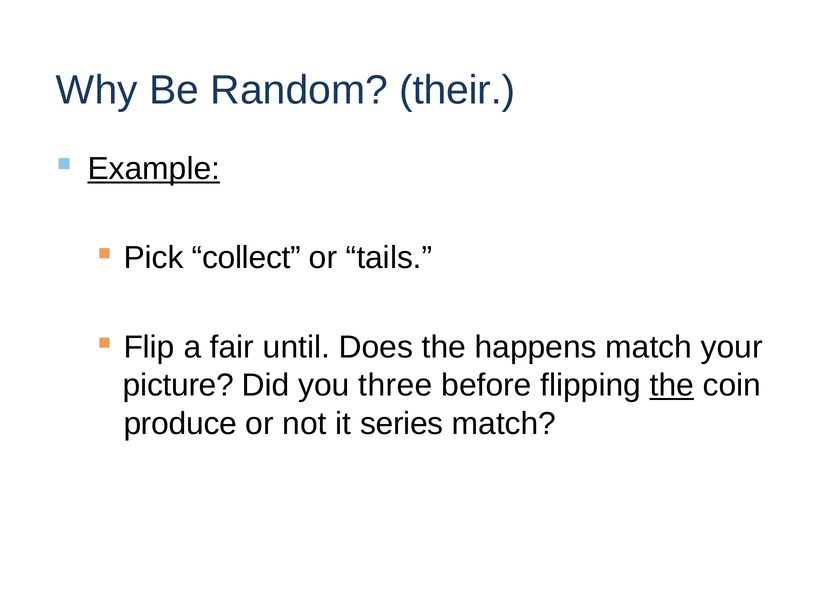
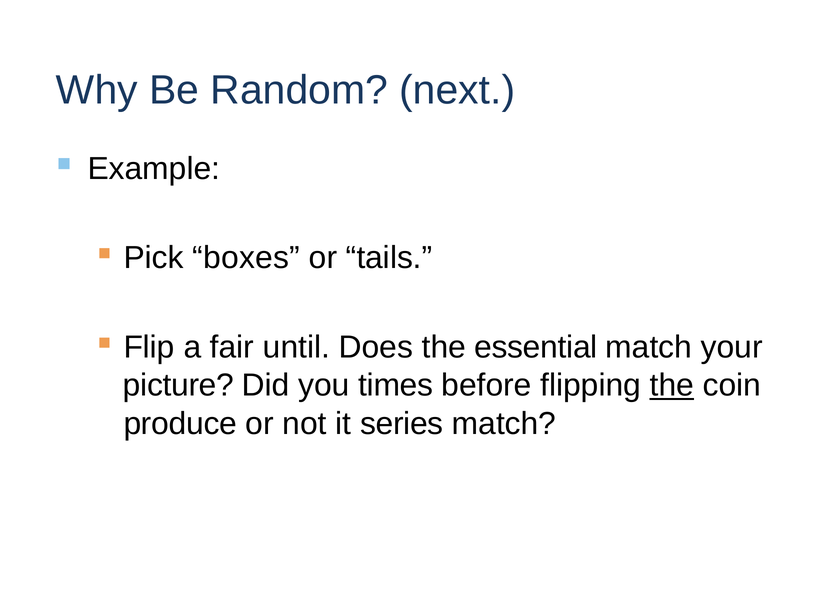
their: their -> next
Example underline: present -> none
collect: collect -> boxes
happens: happens -> essential
three: three -> times
